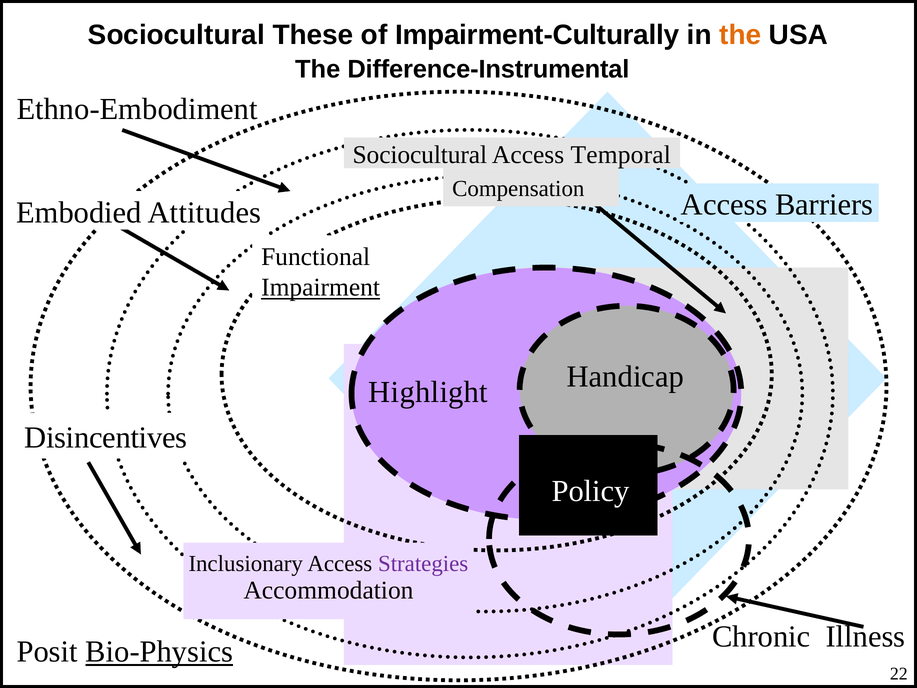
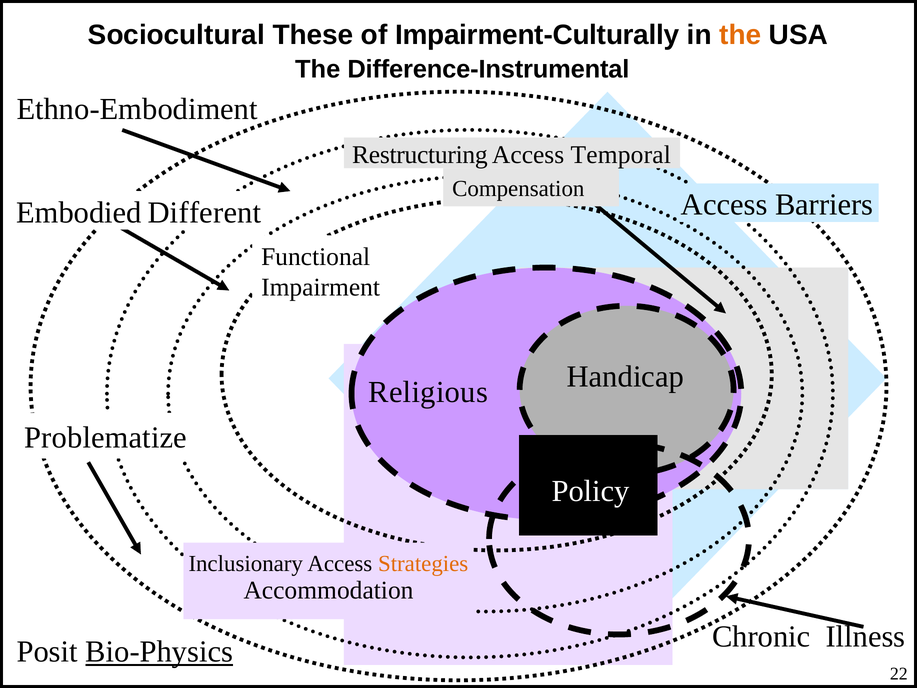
Sociocultural at (420, 155): Sociocultural -> Restructuring
Attitudes: Attitudes -> Different
Impairment underline: present -> none
Highlight: Highlight -> Religious
Disincentives: Disincentives -> Problematize
Strategies colour: purple -> orange
